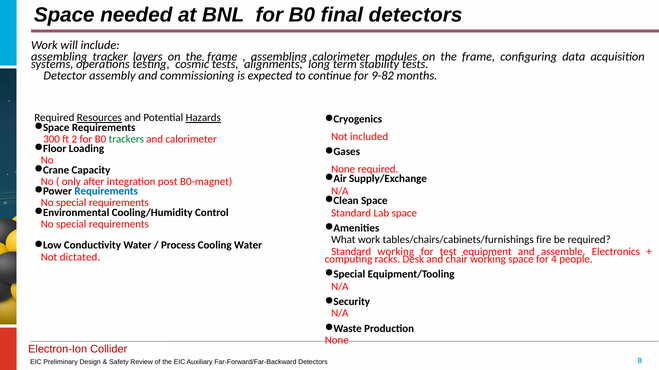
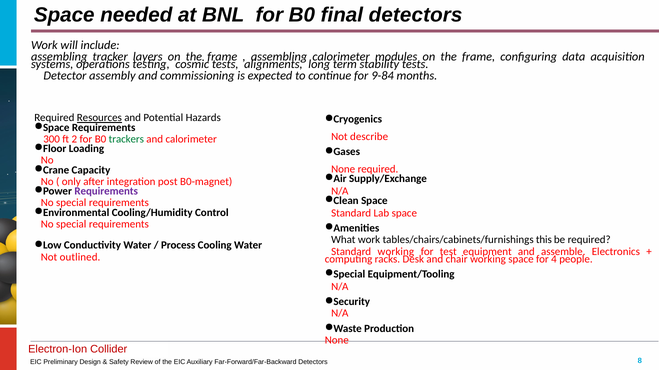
9-82: 9-82 -> 9-84
Hazards underline: present -> none
included: included -> describe
Requirements at (106, 192) colour: blue -> purple
fire: fire -> this
dictated: dictated -> outlined
